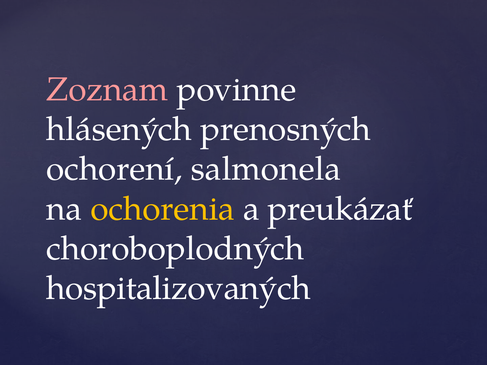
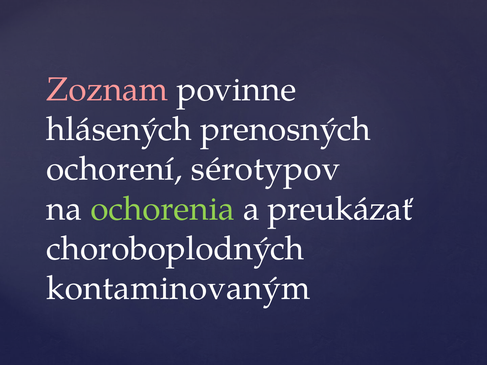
salmonela: salmonela -> sérotypov
ochorenia colour: yellow -> light green
hospitalizovaných: hospitalizovaných -> kontaminovaným
